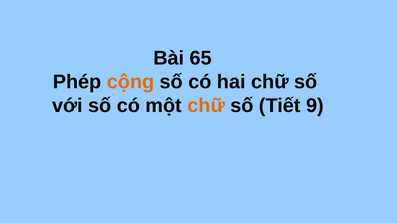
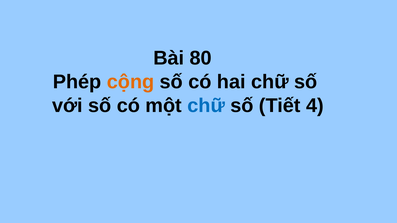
65: 65 -> 80
chữ at (206, 106) colour: orange -> blue
9: 9 -> 4
